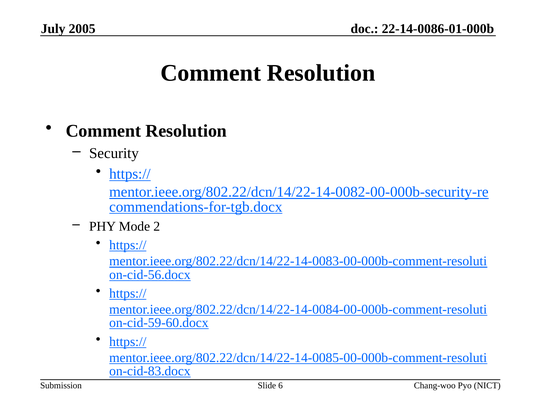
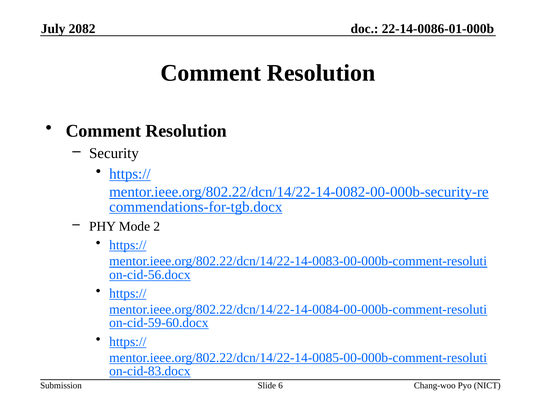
2005: 2005 -> 2082
